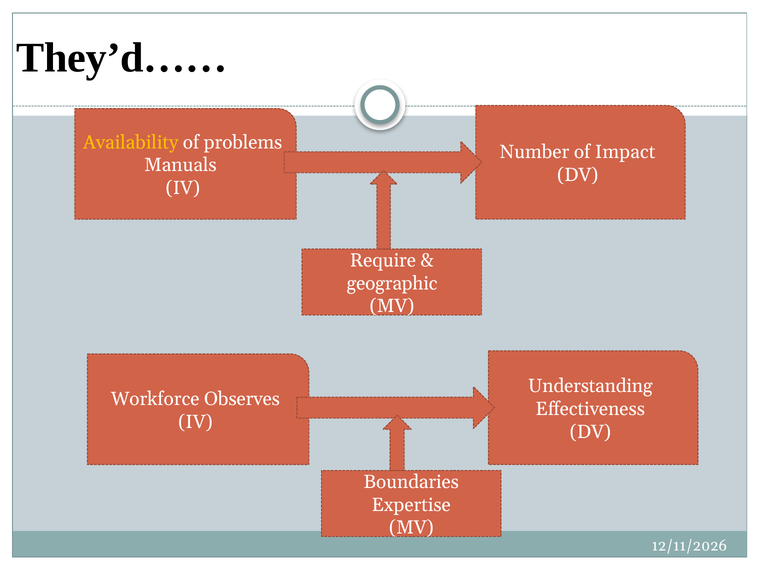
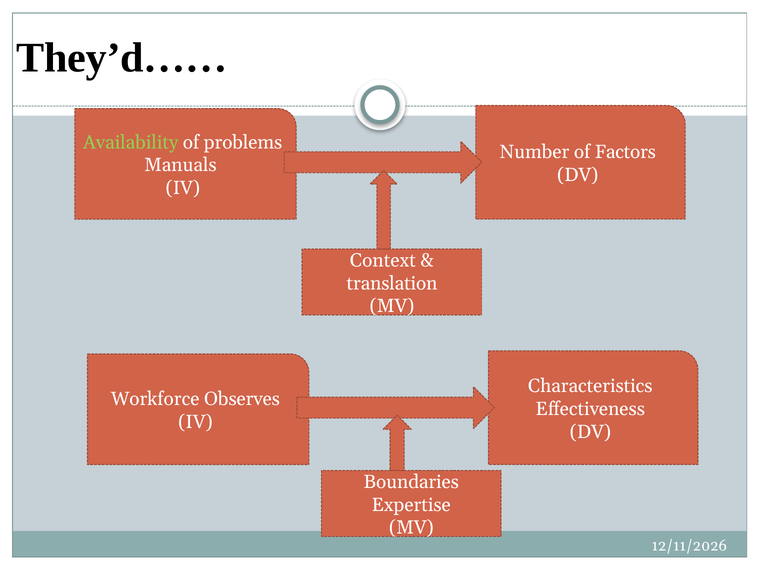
Availability colour: yellow -> light green
Impact: Impact -> Factors
Require: Require -> Context
geographic: geographic -> translation
Understanding: Understanding -> Characteristics
